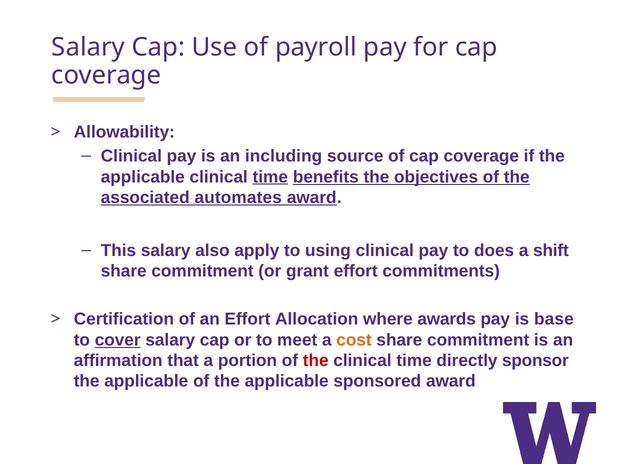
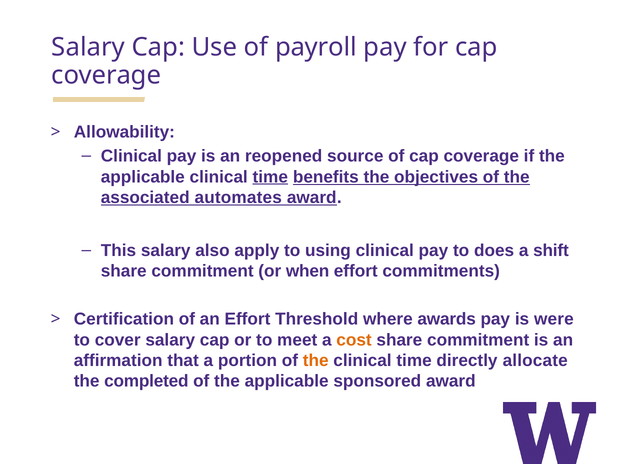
including: including -> reopened
grant: grant -> when
Allocation: Allocation -> Threshold
base: base -> were
cover underline: present -> none
the at (316, 360) colour: red -> orange
sponsor: sponsor -> allocate
applicable at (146, 381): applicable -> completed
